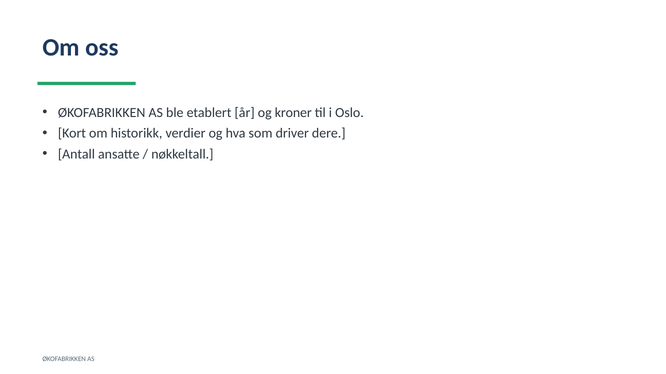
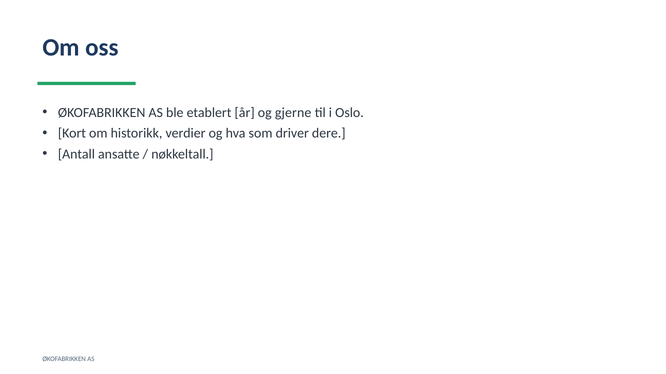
kroner: kroner -> gjerne
